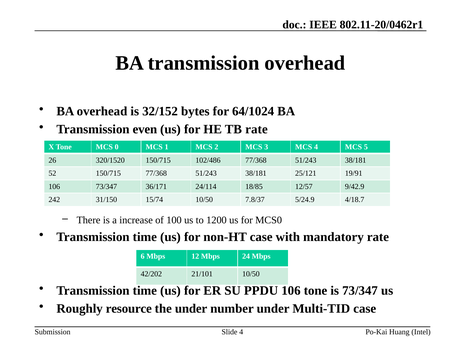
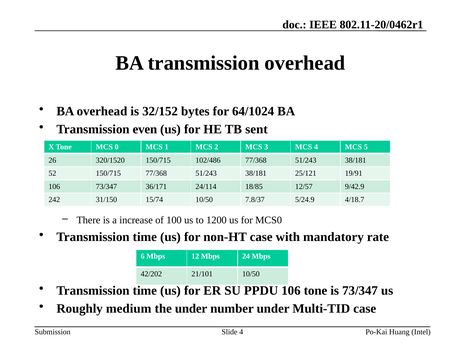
TB rate: rate -> sent
resource: resource -> medium
